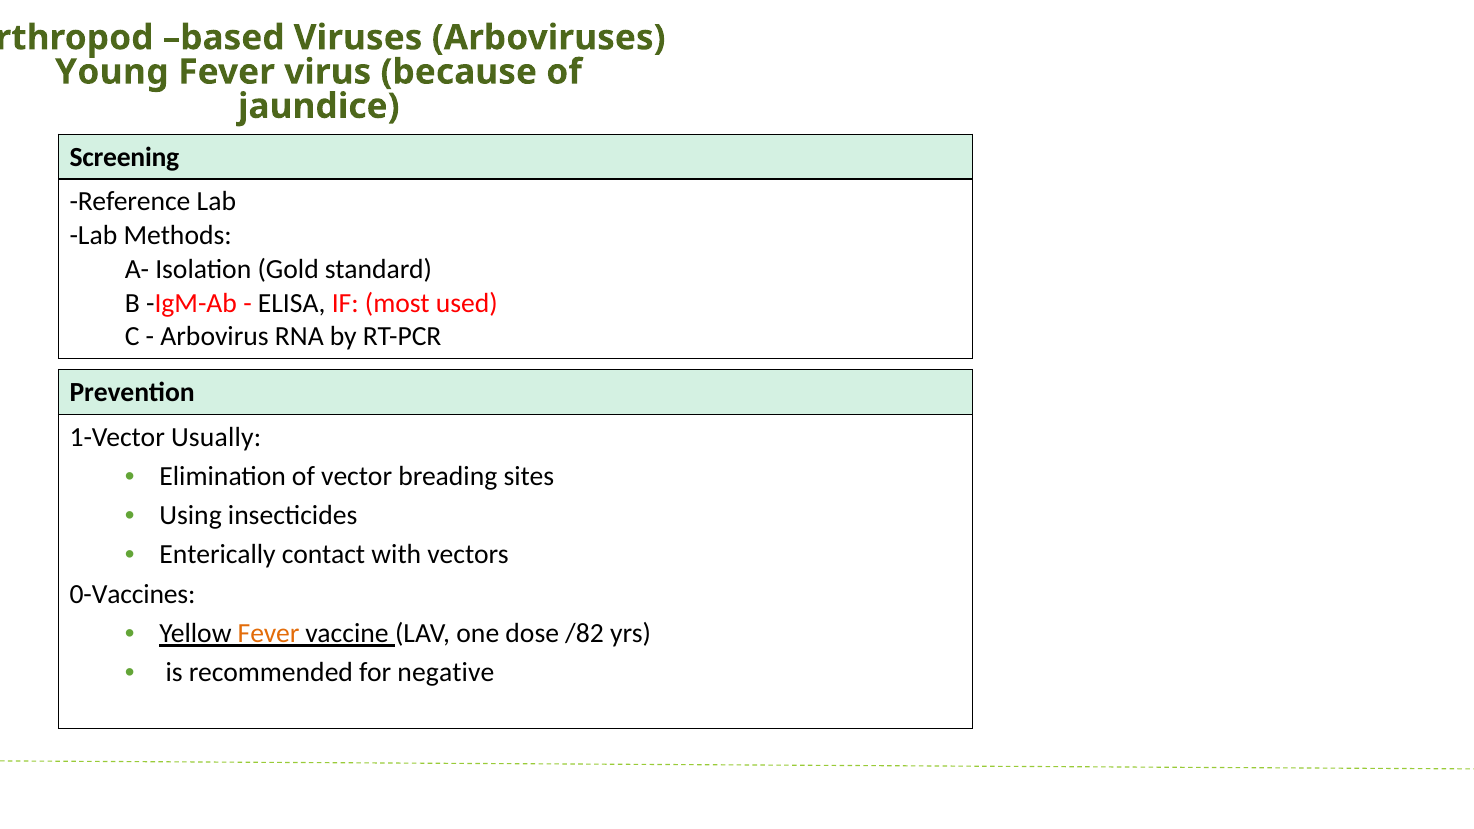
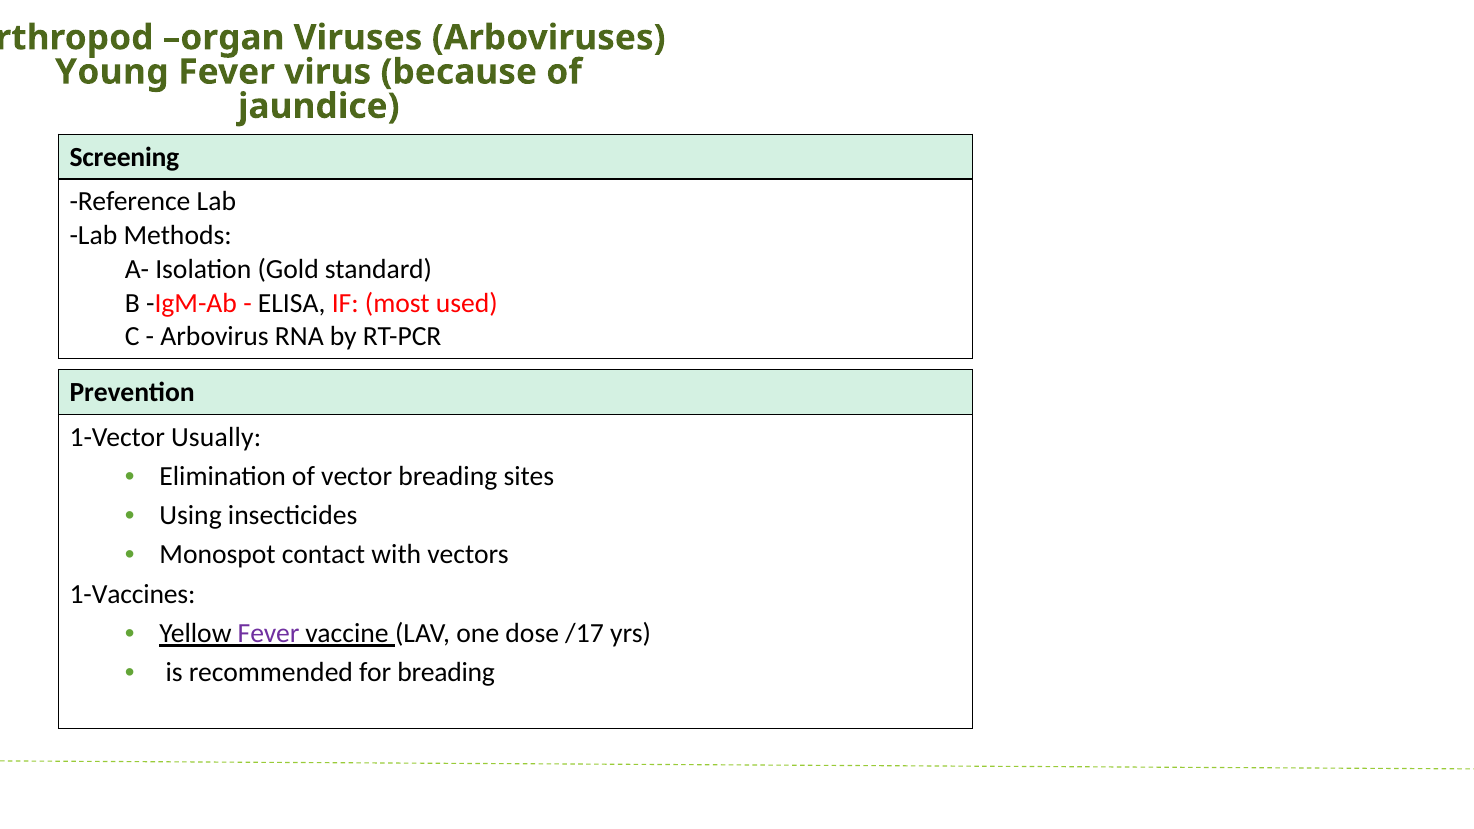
based: based -> organ
Enterically: Enterically -> Monospot
0-Vaccines: 0-Vaccines -> 1-Vaccines
Fever at (269, 633) colour: orange -> purple
/82: /82 -> /17
for negative: negative -> breading
